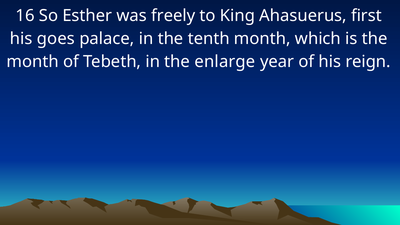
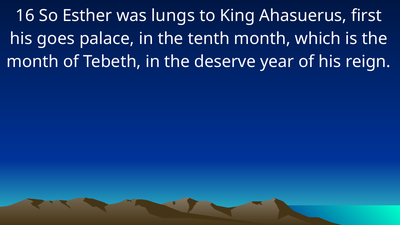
freely: freely -> lungs
enlarge: enlarge -> deserve
